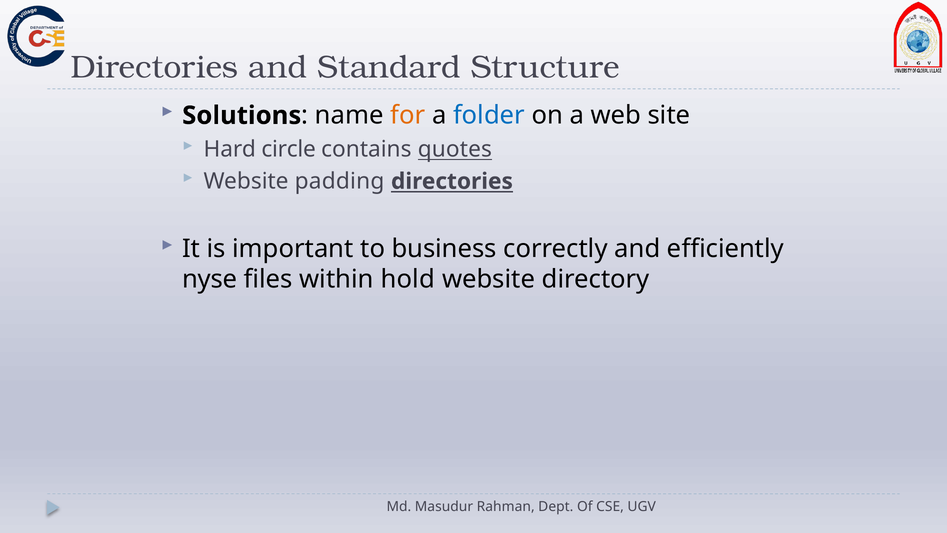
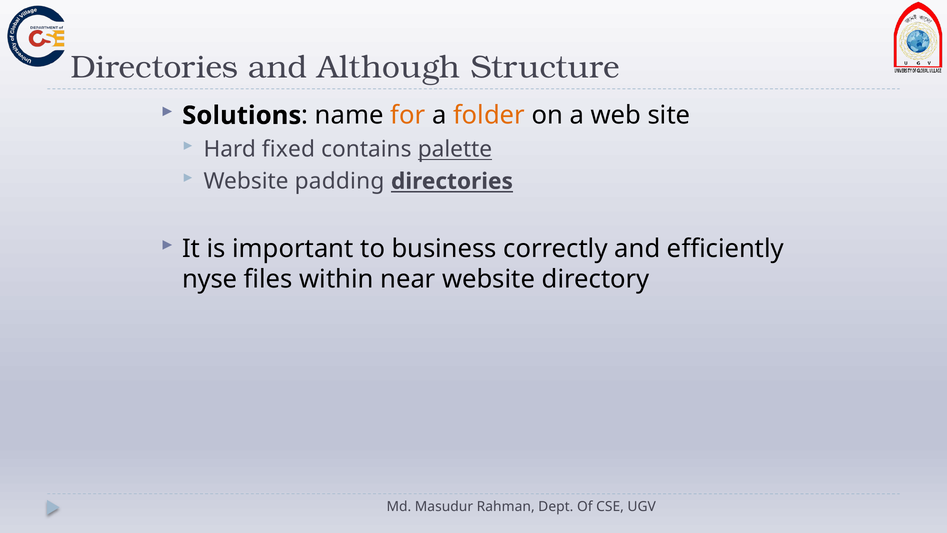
Standard: Standard -> Although
folder colour: blue -> orange
circle: circle -> fixed
quotes: quotes -> palette
hold: hold -> near
